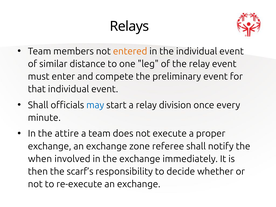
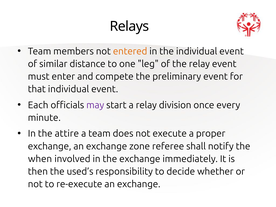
Shall at (38, 105): Shall -> Each
may colour: blue -> purple
scarf’s: scarf’s -> used’s
